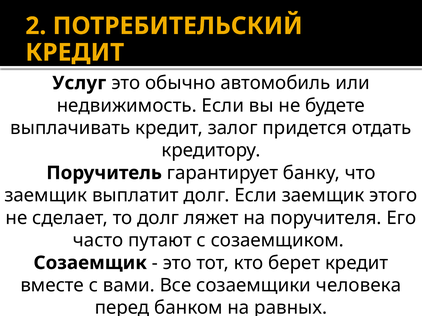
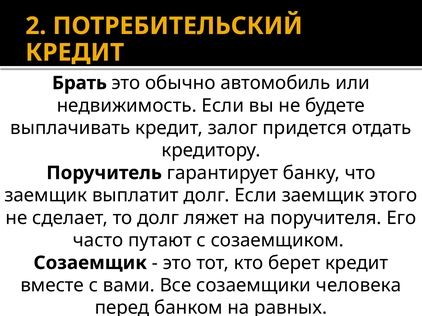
Услуг: Услуг -> Брать
